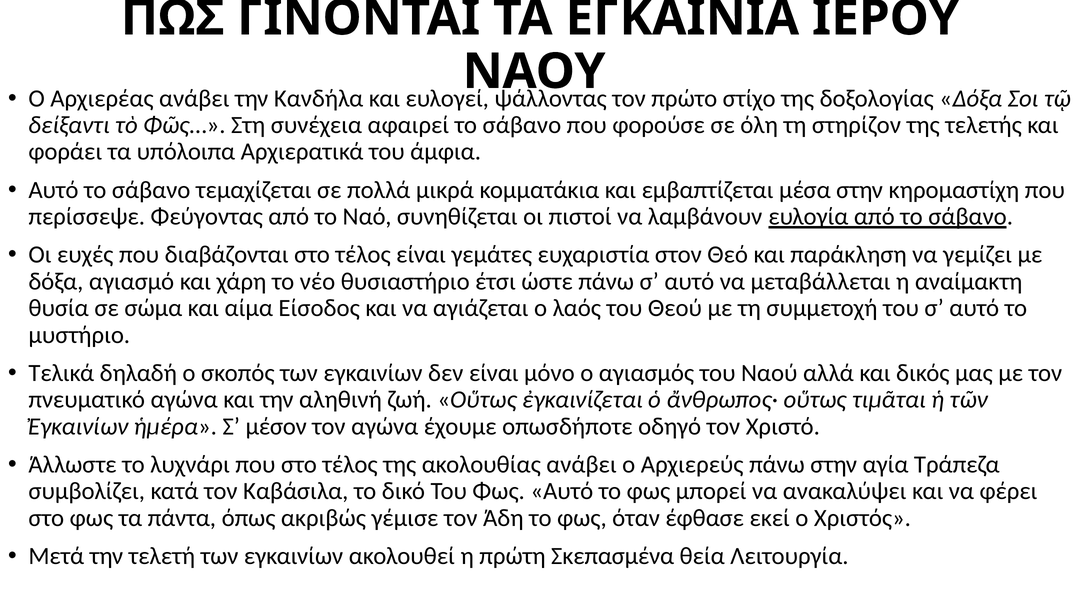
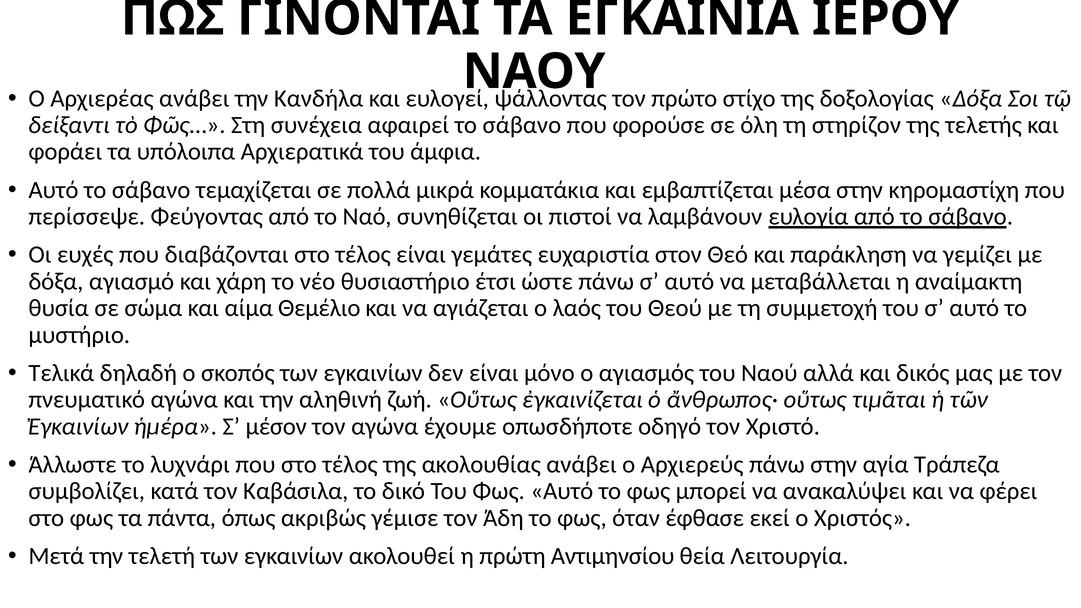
Είσοδος: Είσοδος -> Θεμέλιο
Σκεπασμένα: Σκεπασμένα -> Αντιμηνσίου
